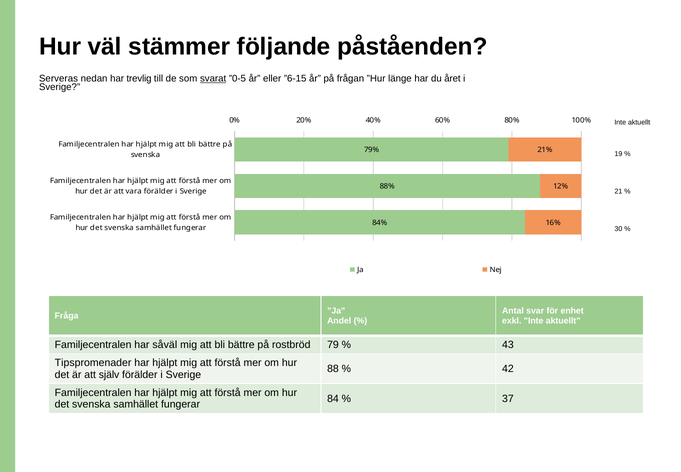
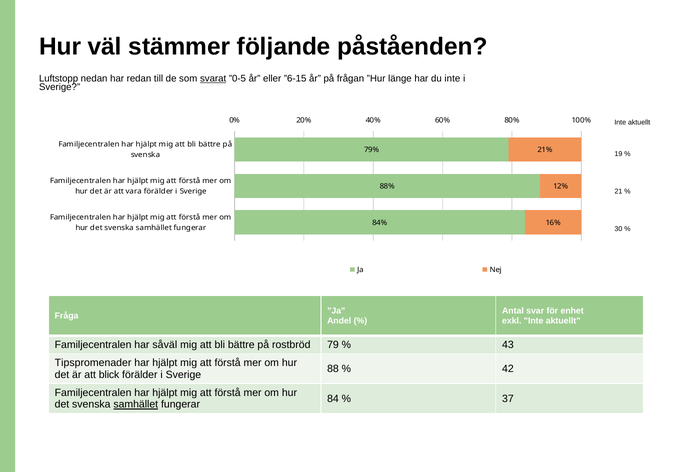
Serveras: Serveras -> Luftstopp
trevlig: trevlig -> redan
du året: året -> inte
själv: själv -> blick
samhället at (136, 404) underline: none -> present
